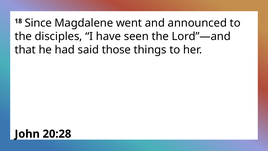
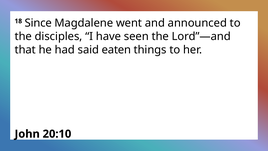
those: those -> eaten
20:28: 20:28 -> 20:10
